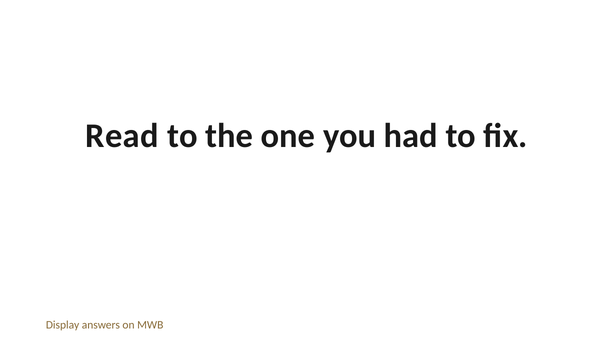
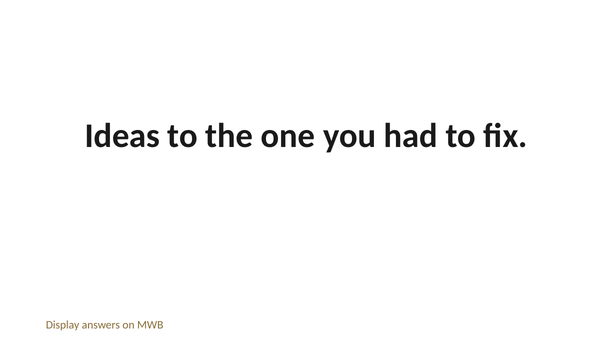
Read: Read -> Ideas
